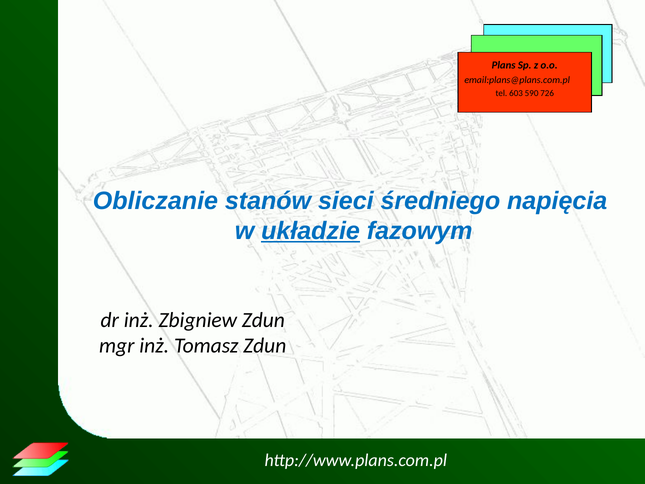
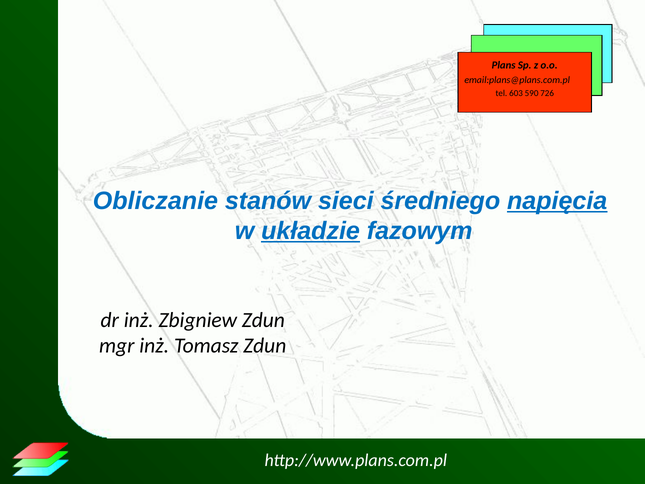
napięcia underline: none -> present
